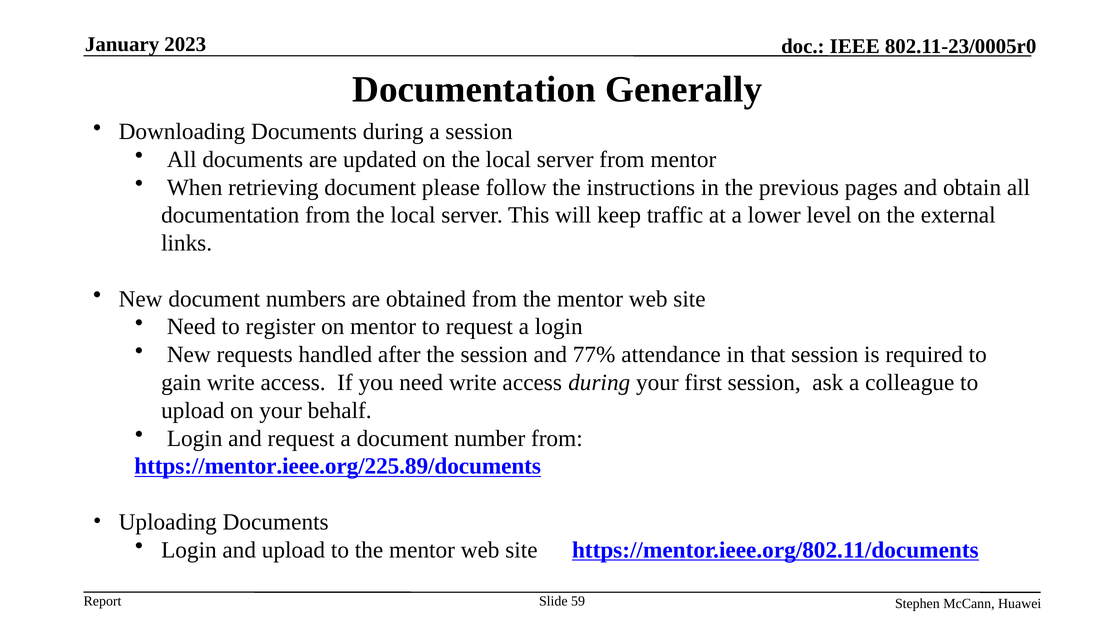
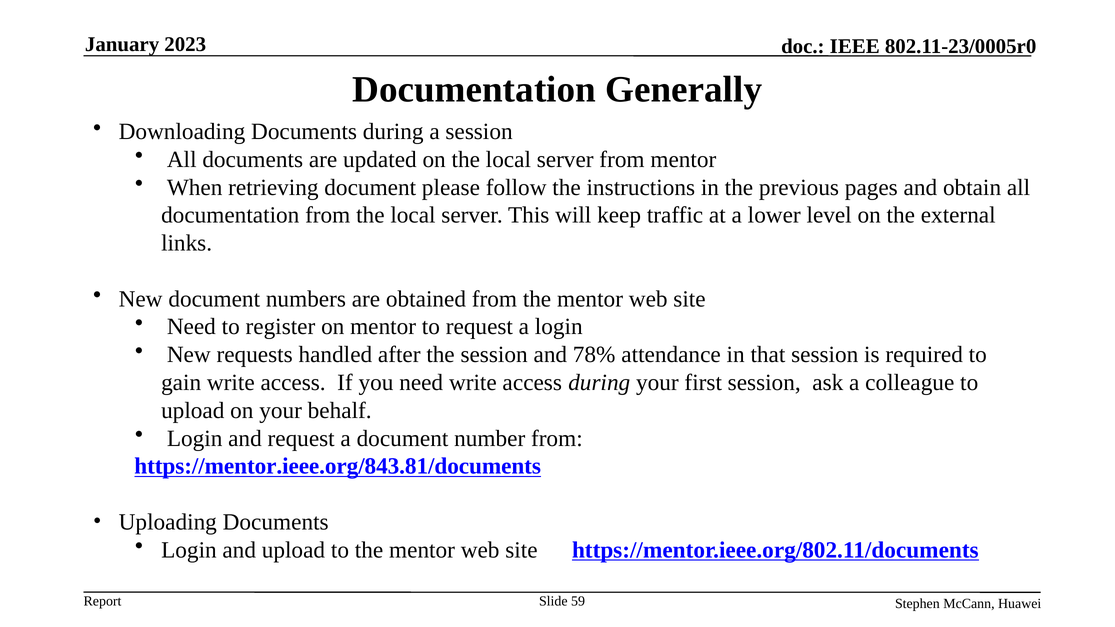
77%: 77% -> 78%
https://mentor.ieee.org/225.89/documents: https://mentor.ieee.org/225.89/documents -> https://mentor.ieee.org/843.81/documents
